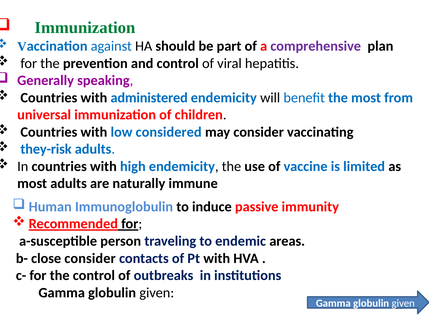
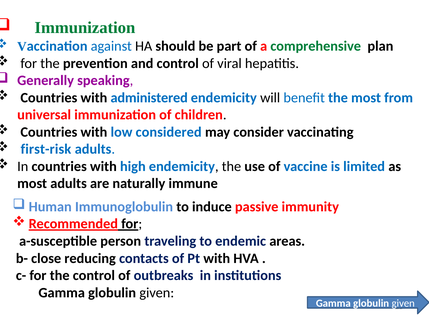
comprehensive colour: purple -> green
they-risk: they-risk -> first-risk
close consider: consider -> reducing
